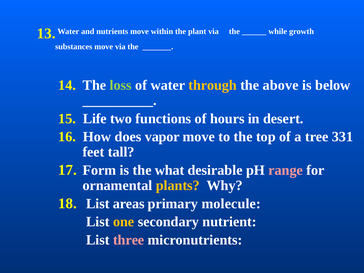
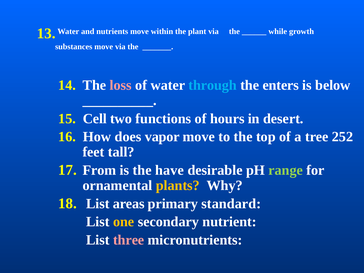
loss colour: light green -> pink
through colour: yellow -> light blue
above: above -> enters
Life: Life -> Cell
331: 331 -> 252
Form: Form -> From
what: what -> have
range colour: pink -> light green
molecule: molecule -> standard
